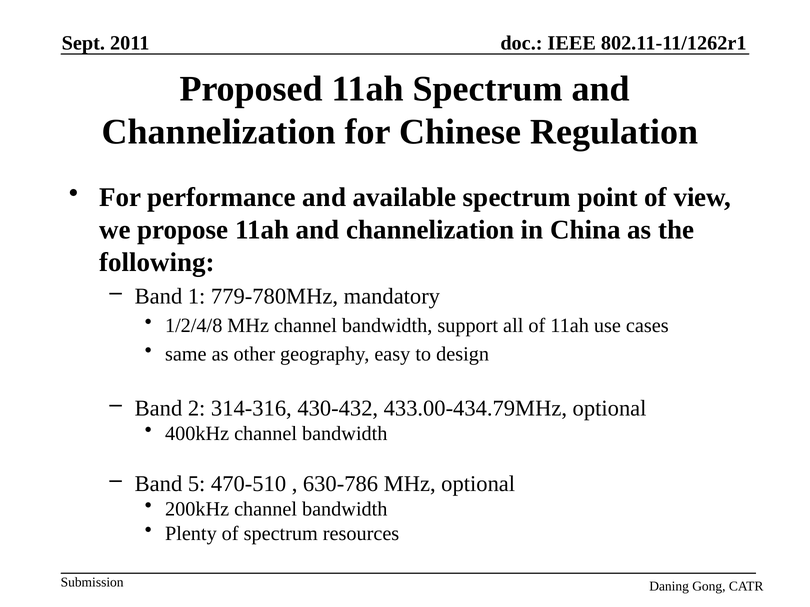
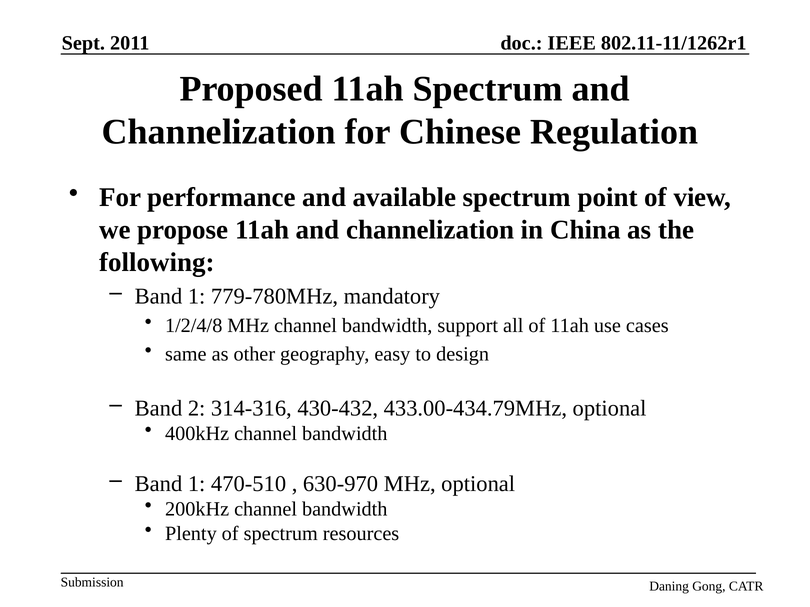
5 at (197, 484): 5 -> 1
630-786: 630-786 -> 630-970
